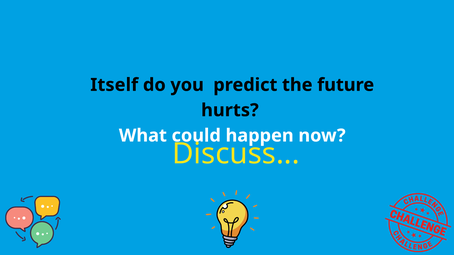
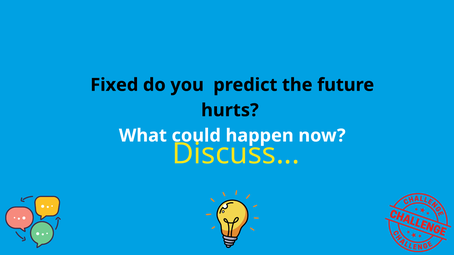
Itself: Itself -> Fixed
